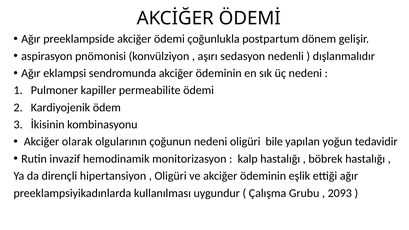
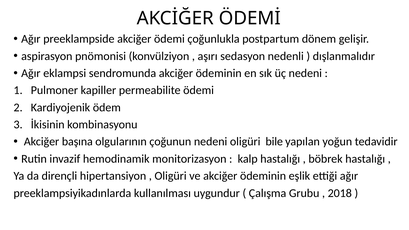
olarak: olarak -> başına
2093: 2093 -> 2018
